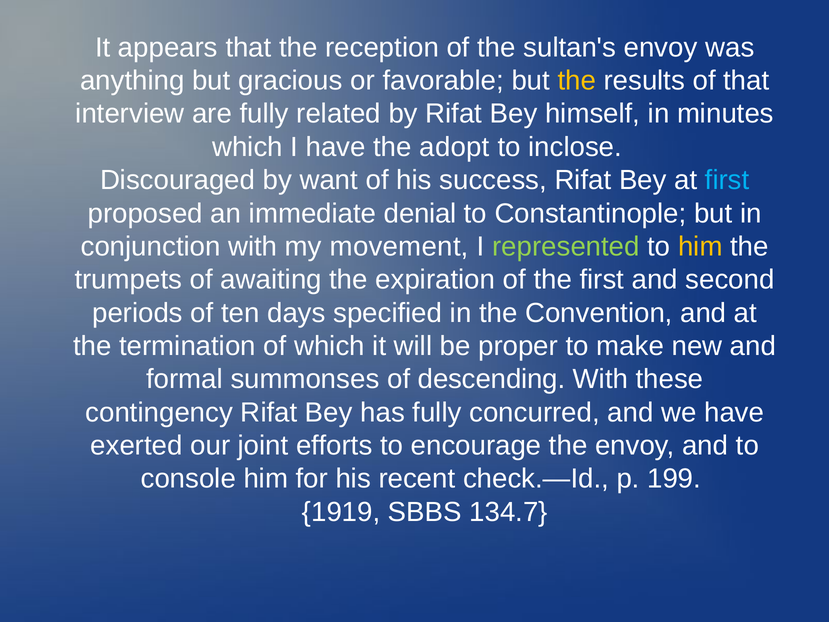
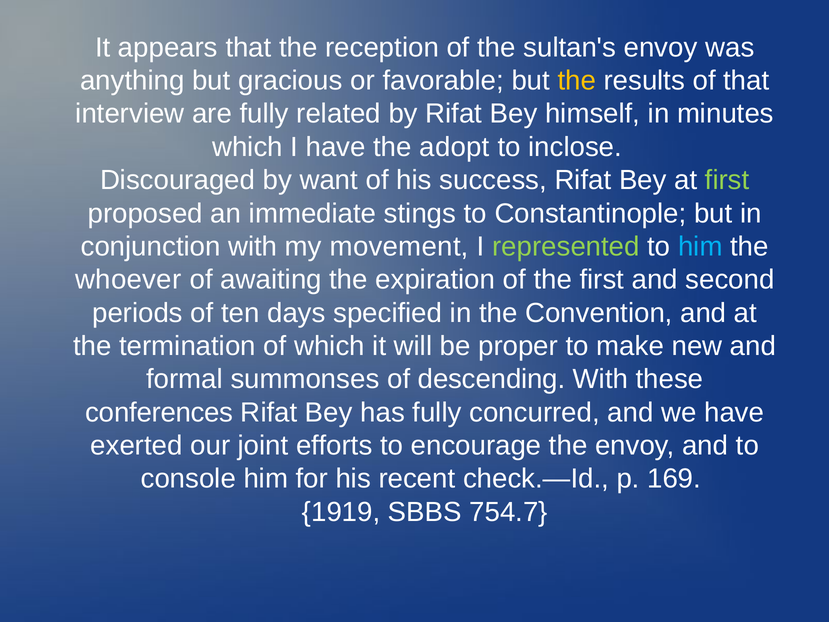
first at (727, 180) colour: light blue -> light green
denial: denial -> stings
him at (700, 246) colour: yellow -> light blue
trumpets: trumpets -> whoever
contingency: contingency -> conferences
199: 199 -> 169
134.7: 134.7 -> 754.7
